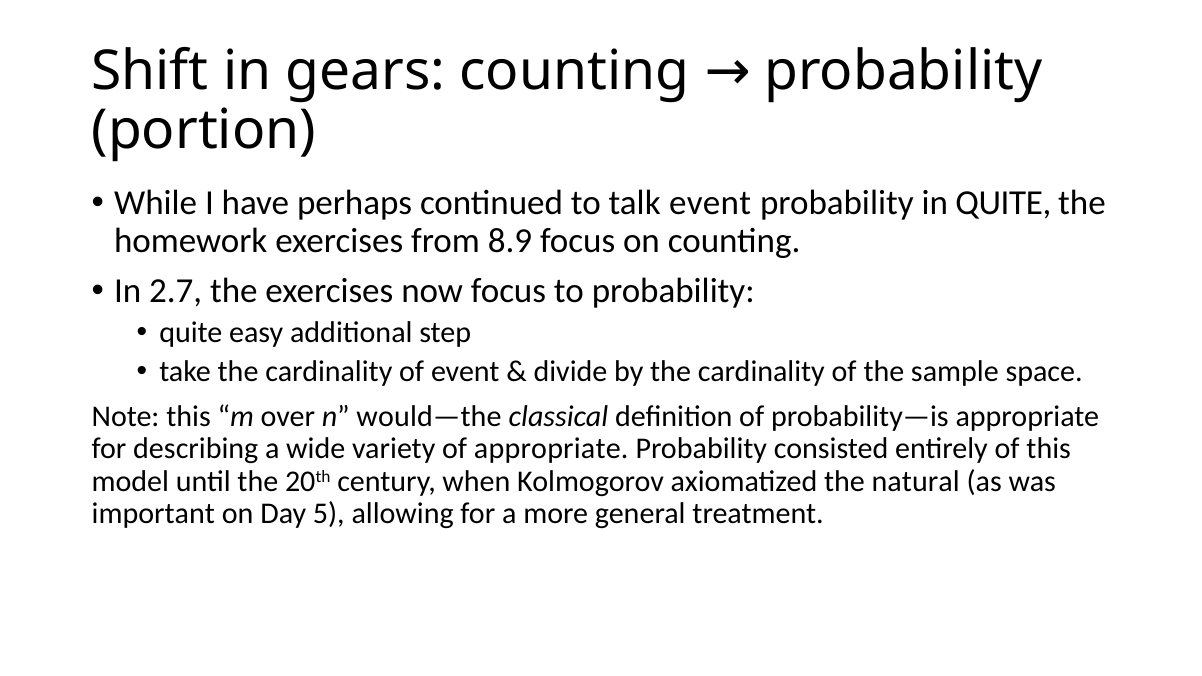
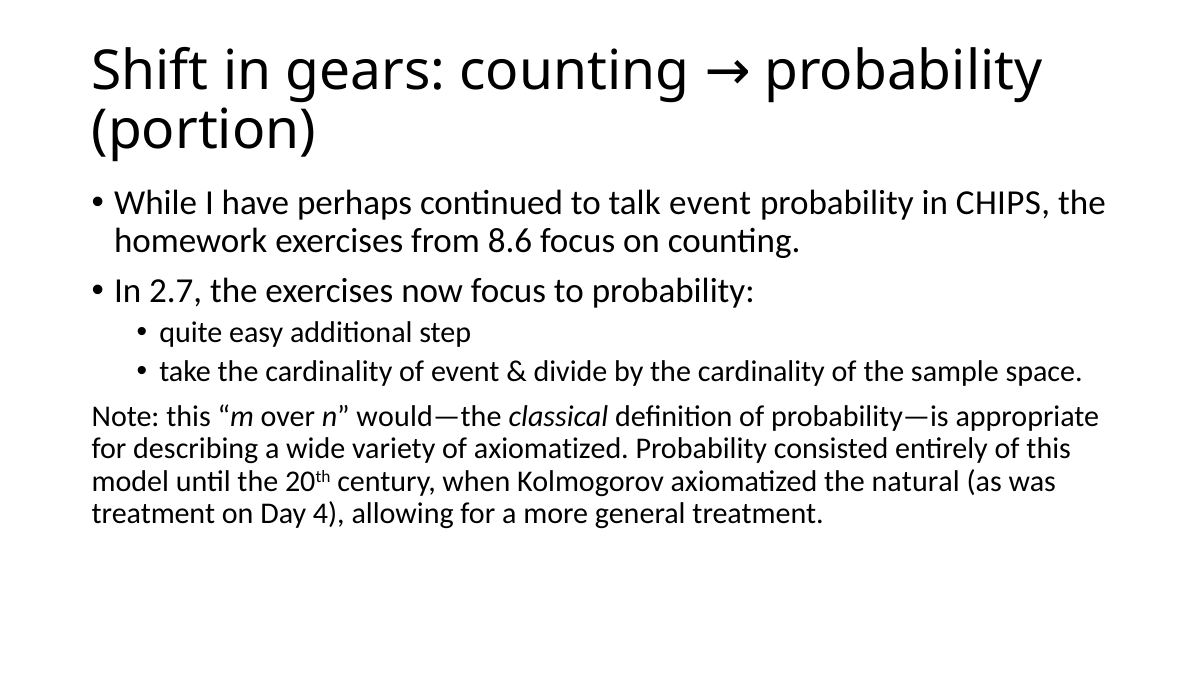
in QUITE: QUITE -> CHIPS
8.9: 8.9 -> 8.6
of appropriate: appropriate -> axiomatized
important at (153, 514): important -> treatment
5: 5 -> 4
